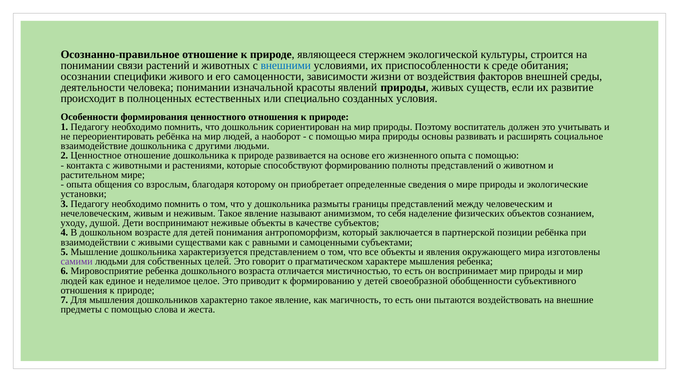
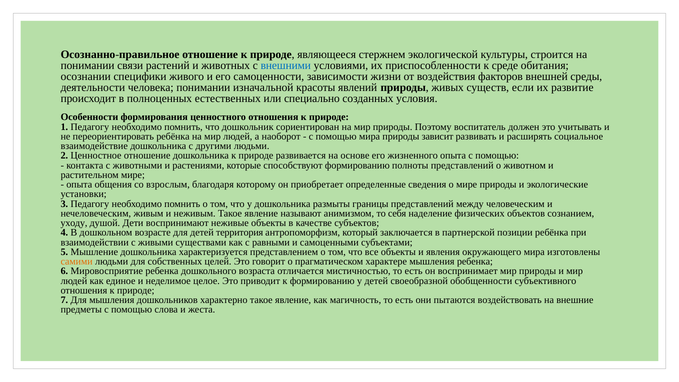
основы: основы -> зависит
понимания: понимания -> территория
самими colour: purple -> orange
